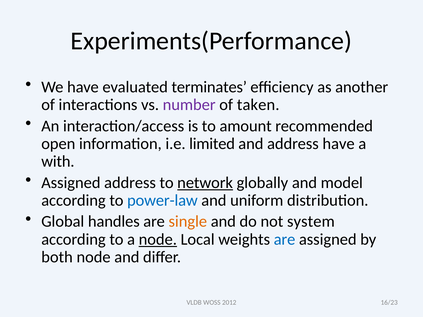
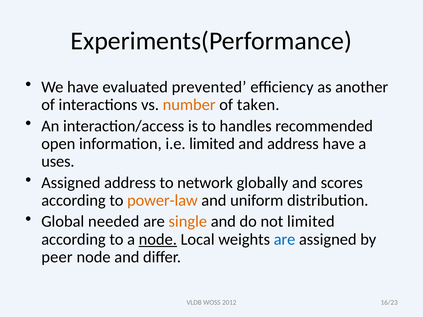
terminates: terminates -> prevented
number colour: purple -> orange
amount: amount -> handles
with: with -> uses
network underline: present -> none
model: model -> scores
power-law colour: blue -> orange
handles: handles -> needed
not system: system -> limited
both: both -> peer
